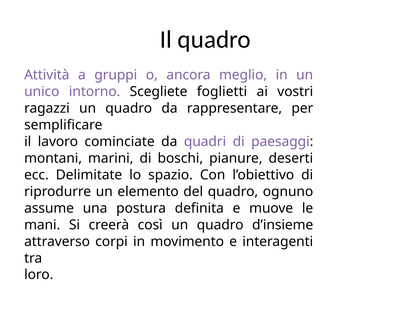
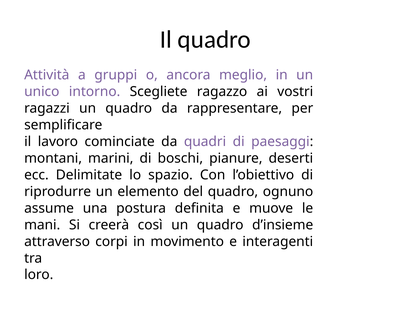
foglietti: foglietti -> ragazzo
